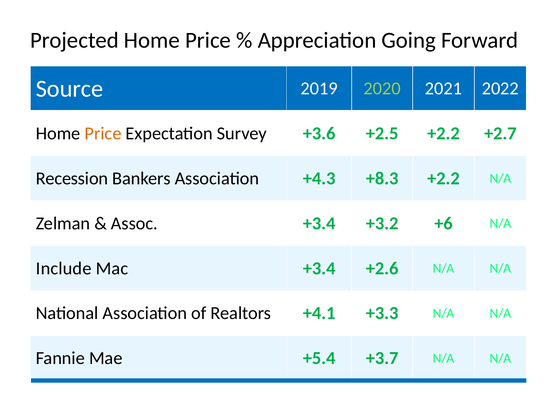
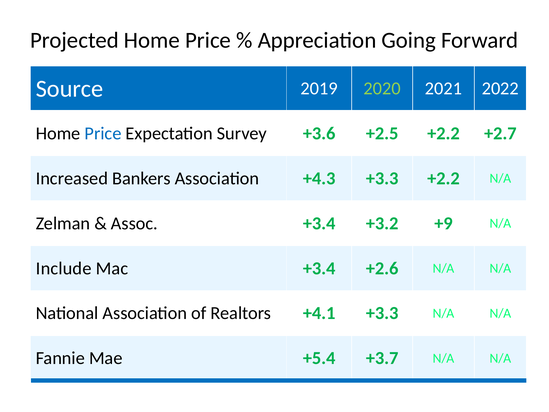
Price at (103, 133) colour: orange -> blue
Recession: Recession -> Increased
+4.3 +8.3: +8.3 -> +3.3
+6: +6 -> +9
